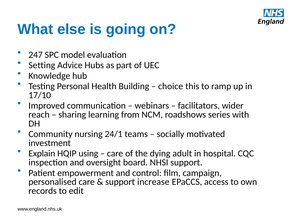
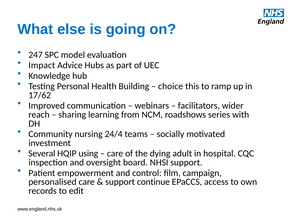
Setting: Setting -> Impact
17/10: 17/10 -> 17/62
24/1: 24/1 -> 24/4
Explain: Explain -> Several
increase: increase -> continue
